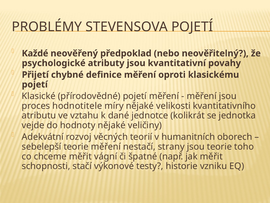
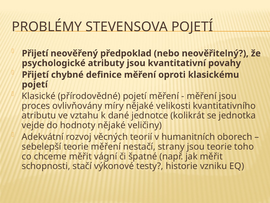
Každé at (35, 53): Každé -> Přijetí
hodnotitele: hodnotitele -> ovlivňovány
